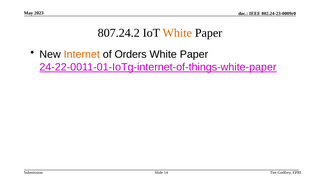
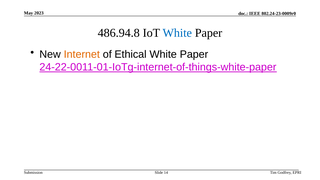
807.24.2: 807.24.2 -> 486.94.8
White at (177, 33) colour: orange -> blue
Orders: Orders -> Ethical
